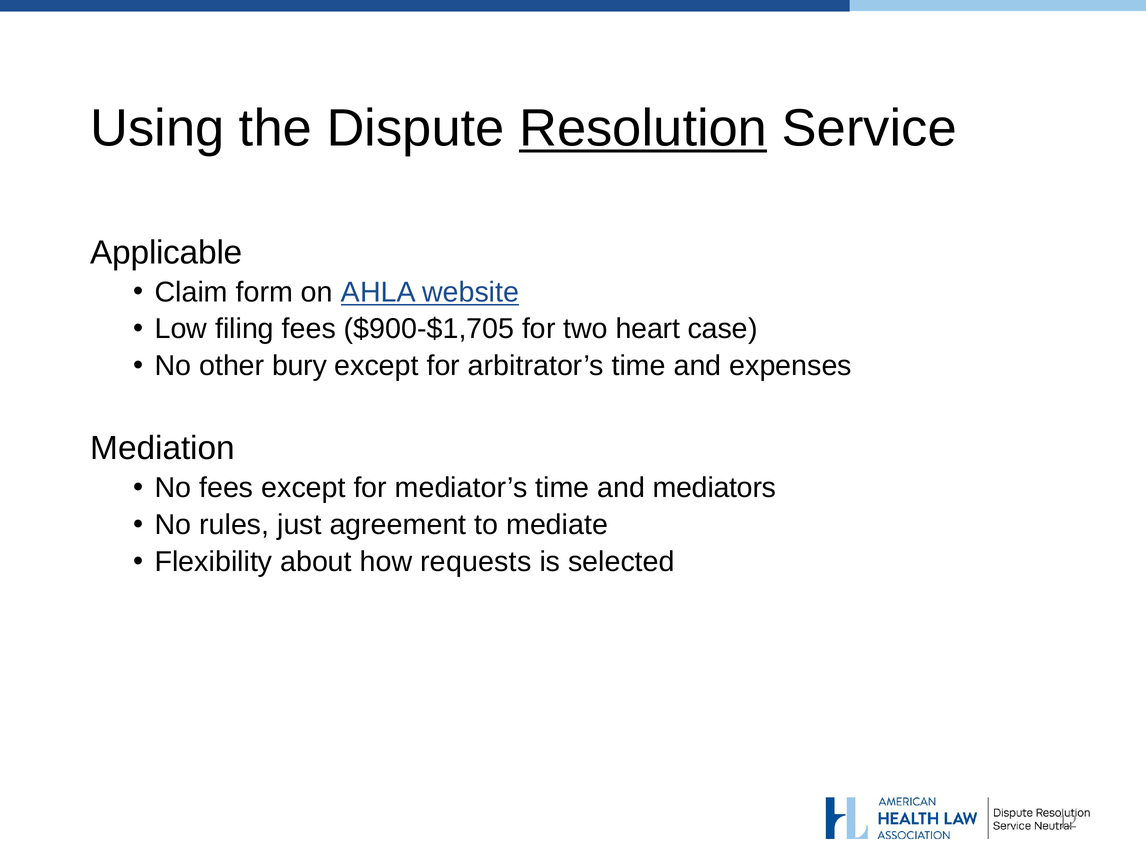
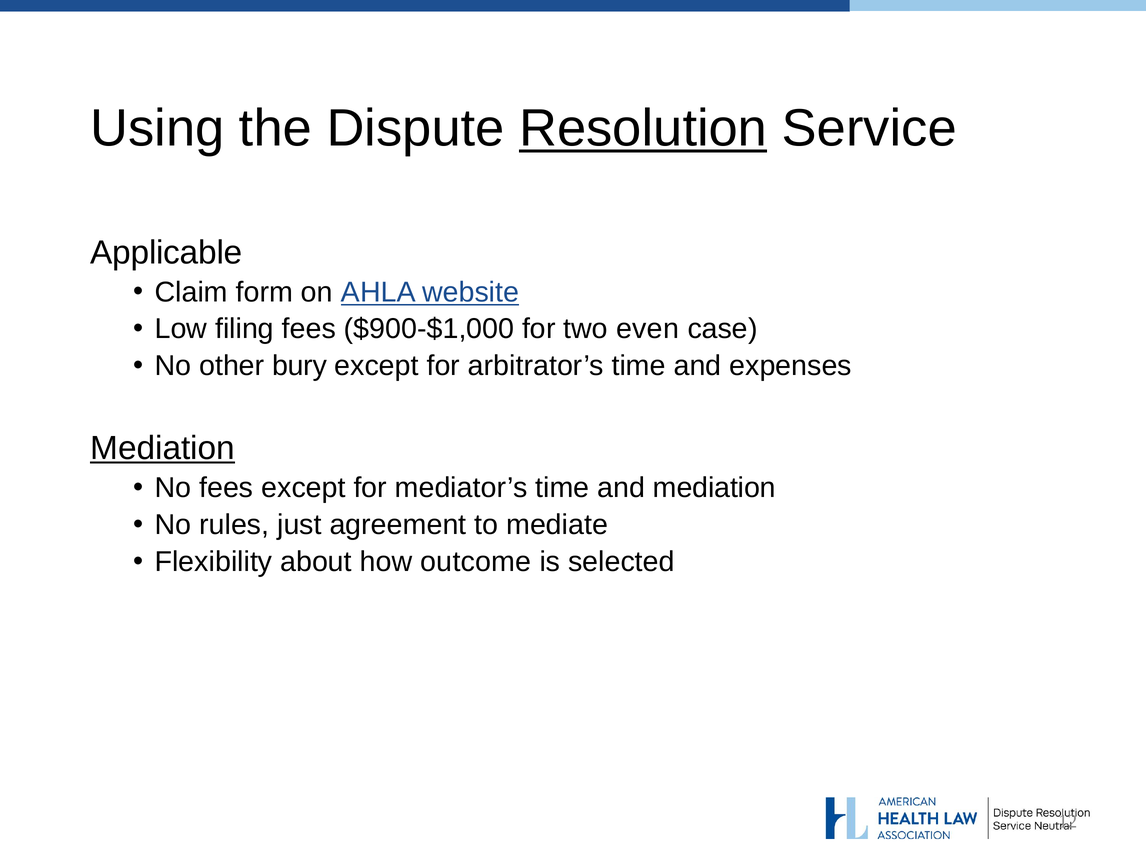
$900-$1,705: $900-$1,705 -> $900-$1,000
heart: heart -> even
Mediation at (163, 448) underline: none -> present
and mediators: mediators -> mediation
requests: requests -> outcome
